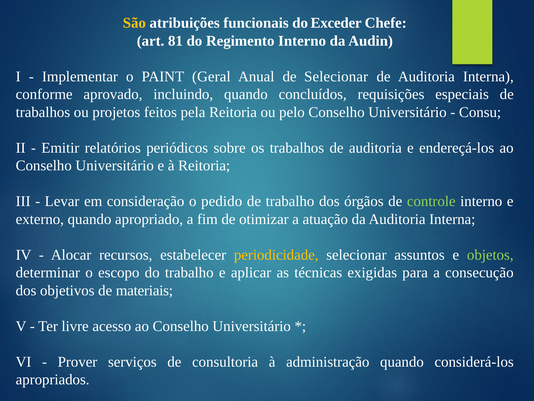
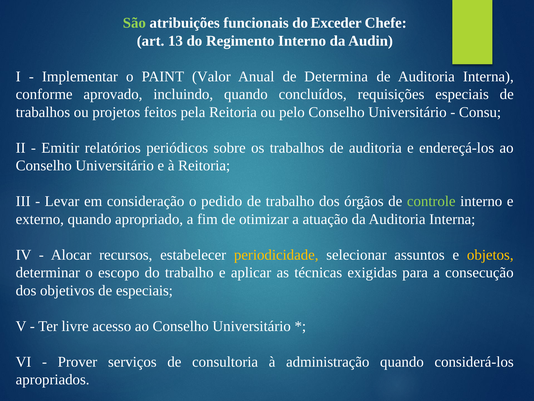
São colour: yellow -> light green
81: 81 -> 13
Geral: Geral -> Valor
de Selecionar: Selecionar -> Determina
objetos colour: light green -> yellow
de materiais: materiais -> especiais
